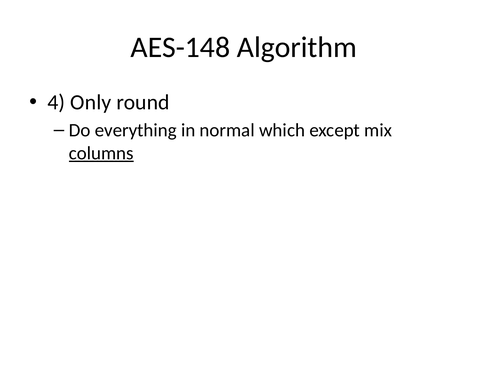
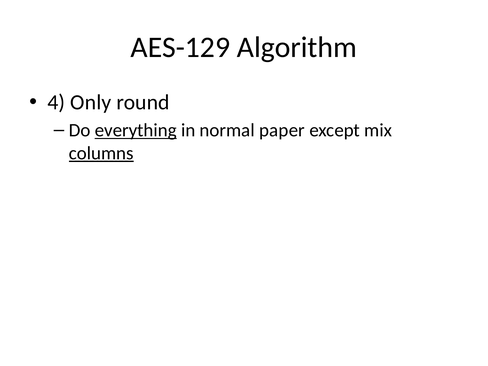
AES-148: AES-148 -> AES-129
everything underline: none -> present
which: which -> paper
